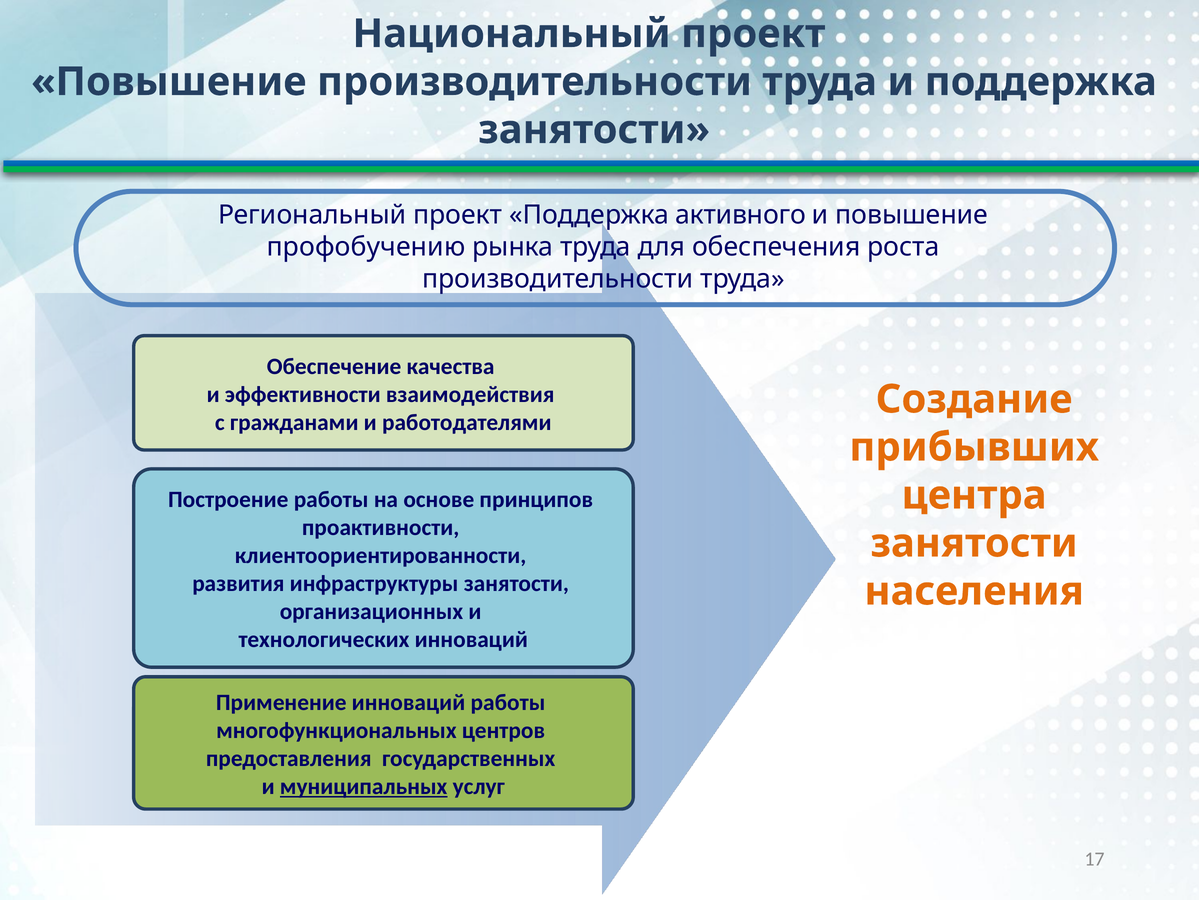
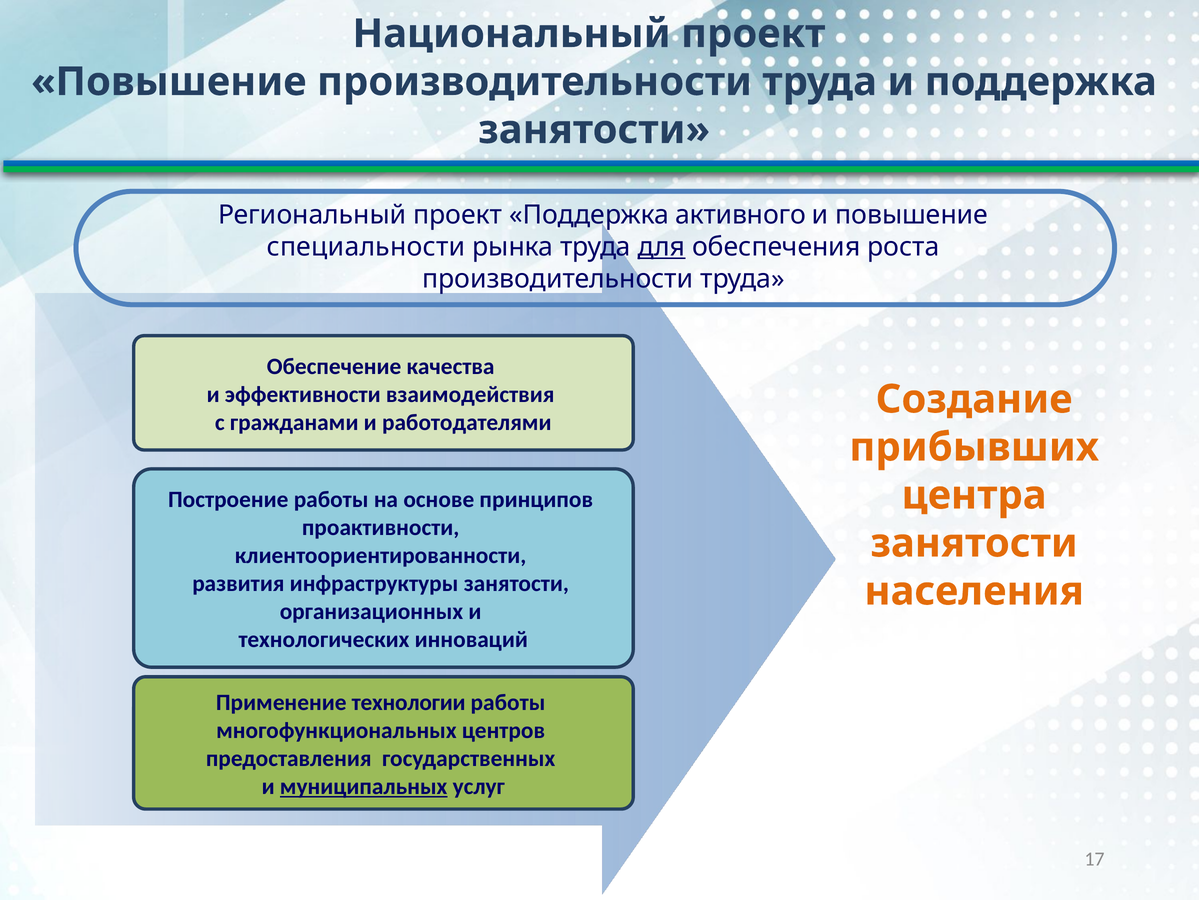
профобучению: профобучению -> специальности
для underline: none -> present
Применение инноваций: инноваций -> технологии
